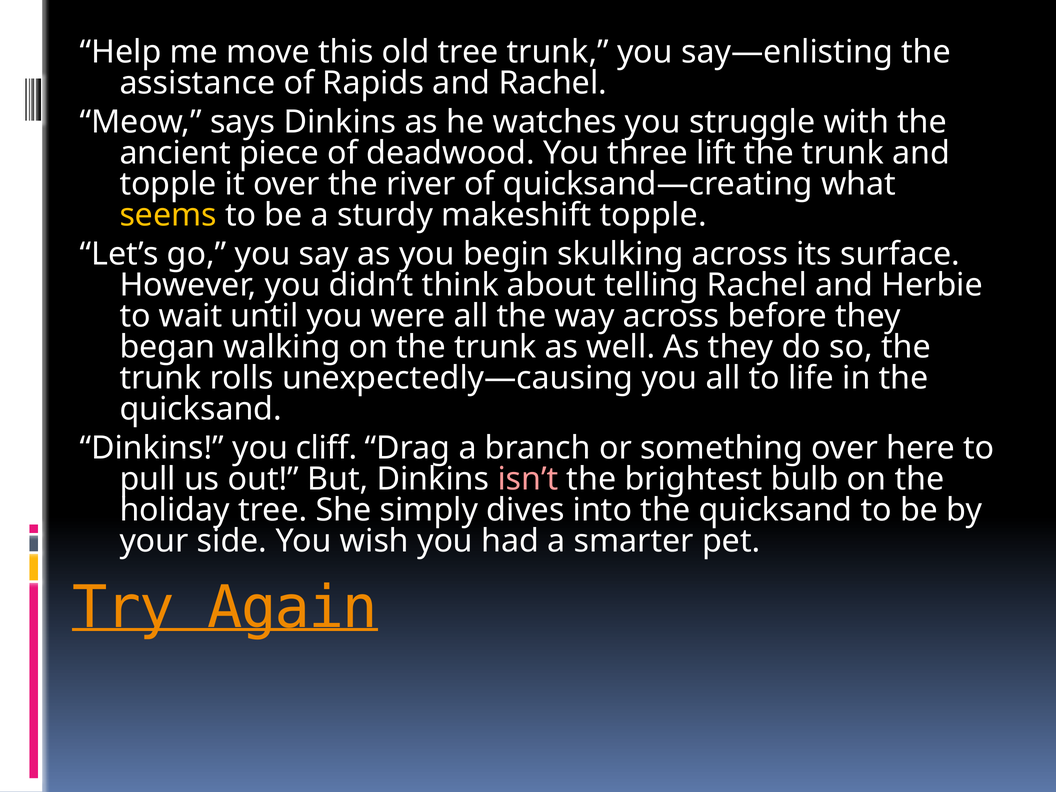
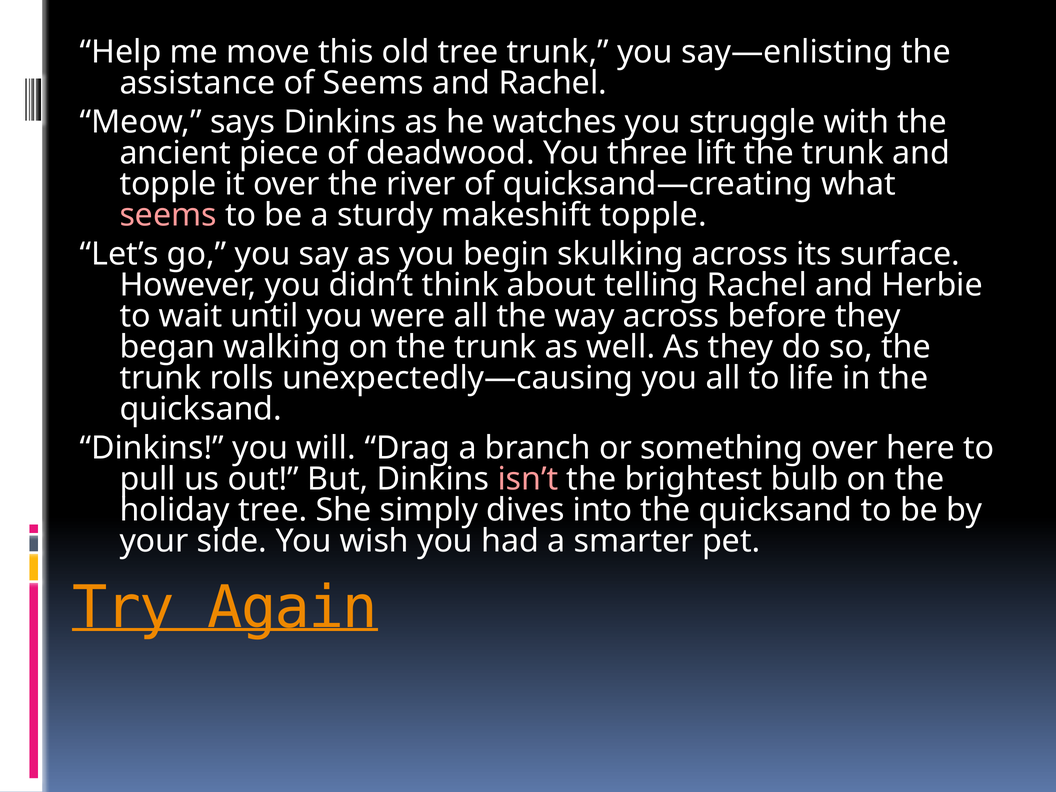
of Rapids: Rapids -> Seems
seems at (168, 215) colour: yellow -> pink
cliff: cliff -> will
